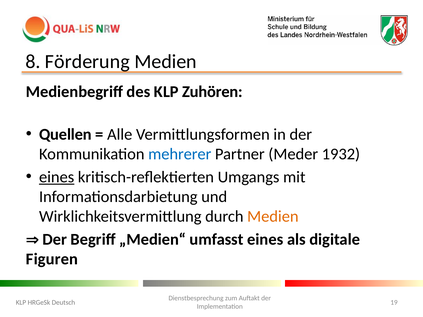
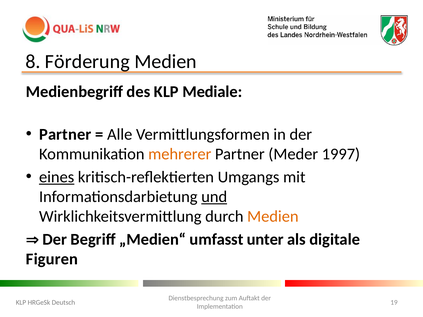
Zuhören: Zuhören -> Mediale
Quellen at (65, 134): Quellen -> Partner
mehrerer colour: blue -> orange
1932: 1932 -> 1997
und underline: none -> present
umfasst eines: eines -> unter
